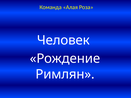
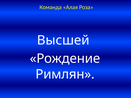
Человек: Человек -> Высшей
